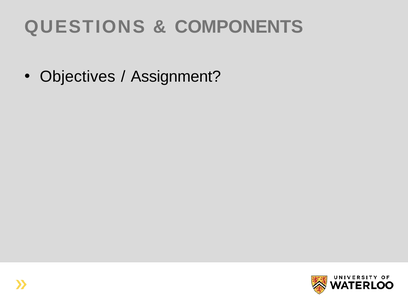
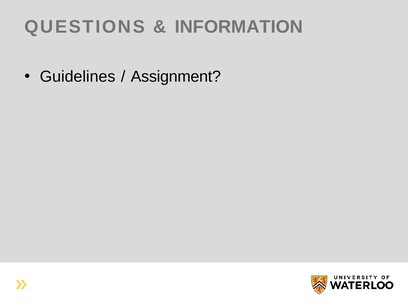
COMPONENTS: COMPONENTS -> INFORMATION
Objectives: Objectives -> Guidelines
